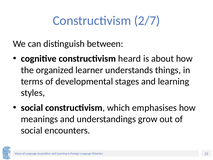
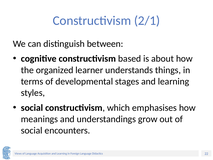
2/7: 2/7 -> 2/1
heard: heard -> based
